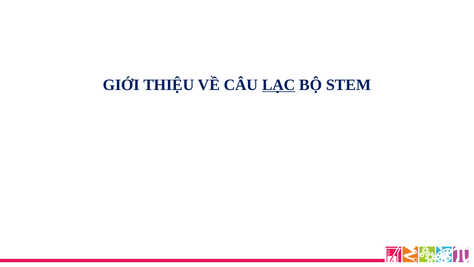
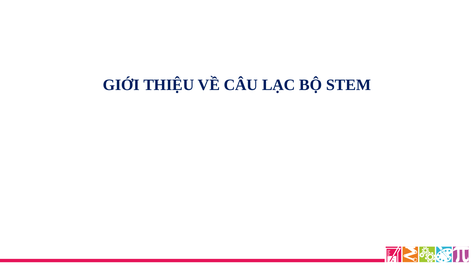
LẠC underline: present -> none
